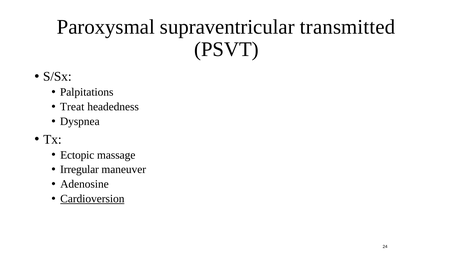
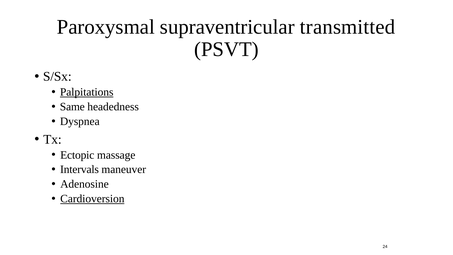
Palpitations underline: none -> present
Treat: Treat -> Same
Irregular: Irregular -> Intervals
